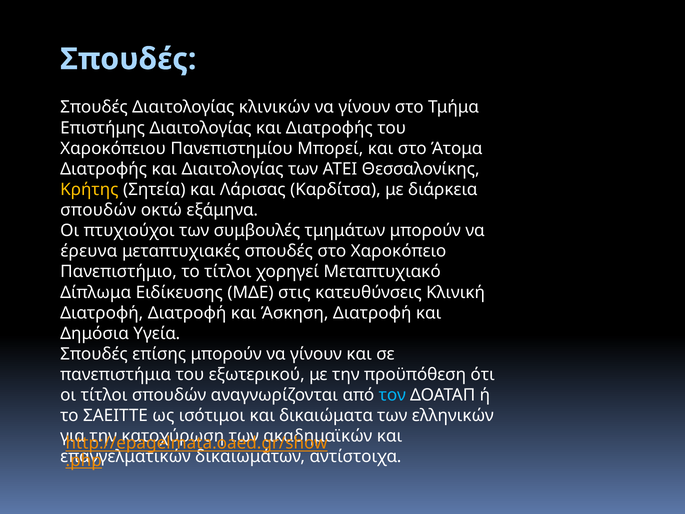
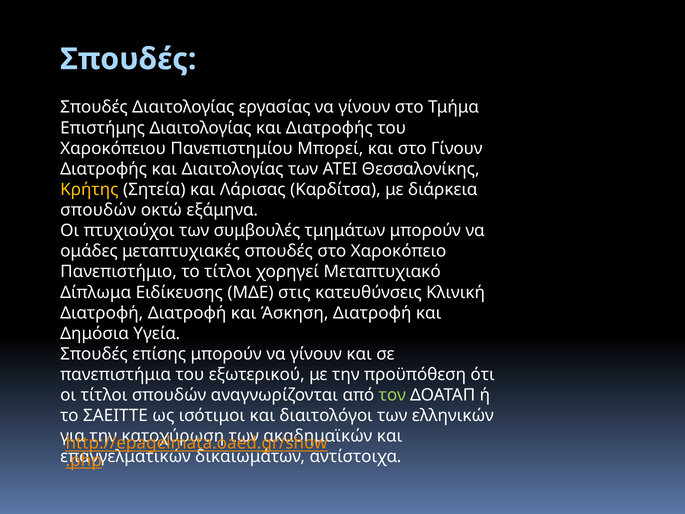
κλινικών: κλινικών -> εργασίας
στο Άτομα: Άτομα -> Γίνουν
έρευνα: έρευνα -> ομάδες
τον colour: light blue -> light green
δικαιώματα: δικαιώματα -> διαιτολόγοι
